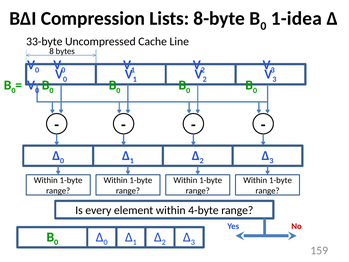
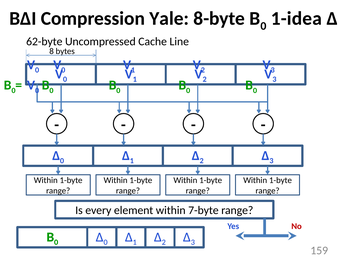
Lists: Lists -> Yale
33-byte: 33-byte -> 62-byte
4-byte: 4-byte -> 7-byte
